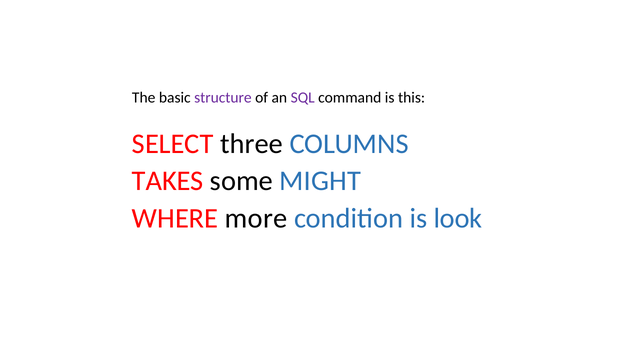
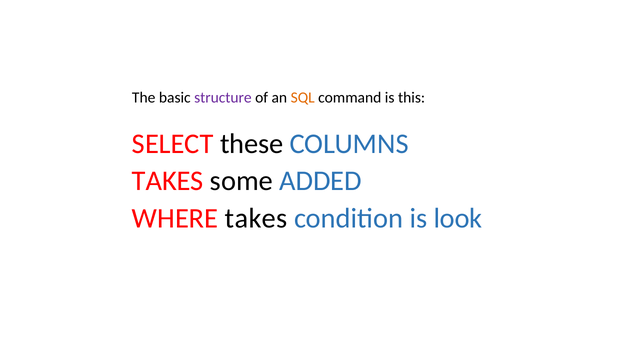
SQL colour: purple -> orange
three: three -> these
MIGHT: MIGHT -> ADDED
WHERE more: more -> takes
